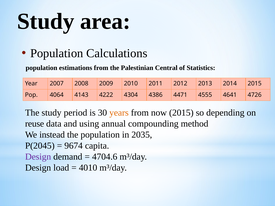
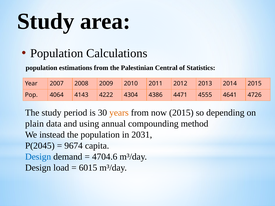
reuse: reuse -> plain
2035: 2035 -> 2031
Design at (38, 157) colour: purple -> blue
4010: 4010 -> 6015
